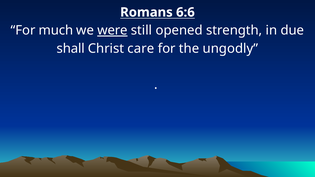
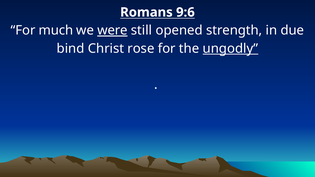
6:6: 6:6 -> 9:6
shall: shall -> bind
care: care -> rose
ungodly underline: none -> present
